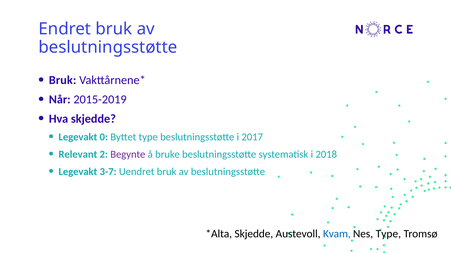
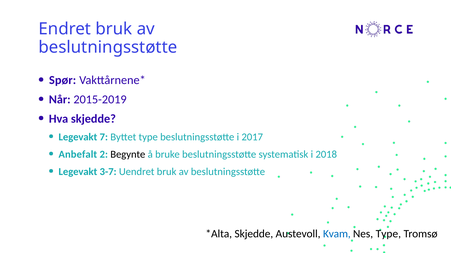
Bruk at (63, 80): Bruk -> Spør
0: 0 -> 7
Relevant: Relevant -> Anbefalt
Begynte colour: purple -> black
